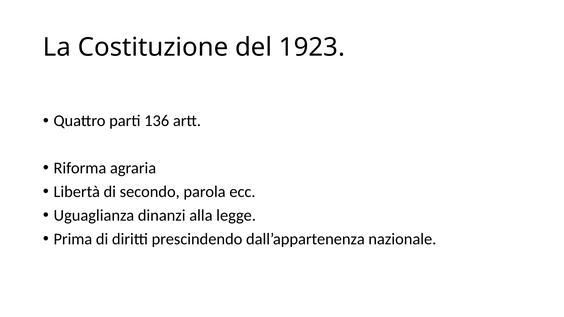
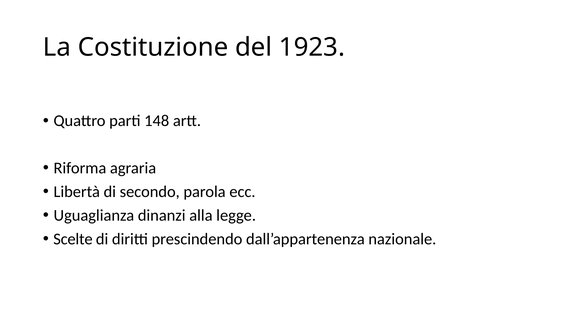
136: 136 -> 148
Prima: Prima -> Scelte
